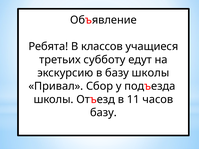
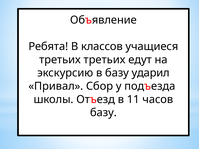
третьих субботу: субботу -> третьих
базу школы: школы -> ударил
